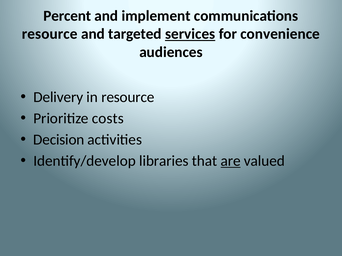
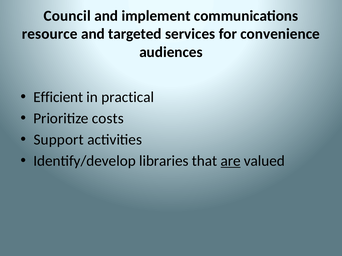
Percent: Percent -> Council
services underline: present -> none
Delivery: Delivery -> Efficient
in resource: resource -> practical
Decision: Decision -> Support
